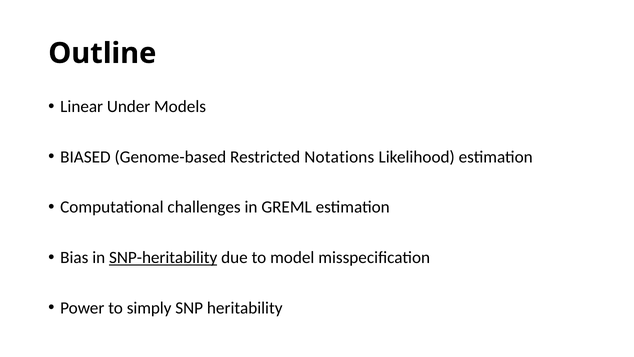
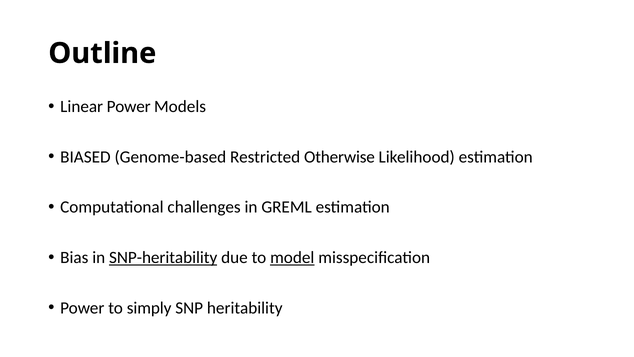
Linear Under: Under -> Power
Notations: Notations -> Otherwise
model underline: none -> present
